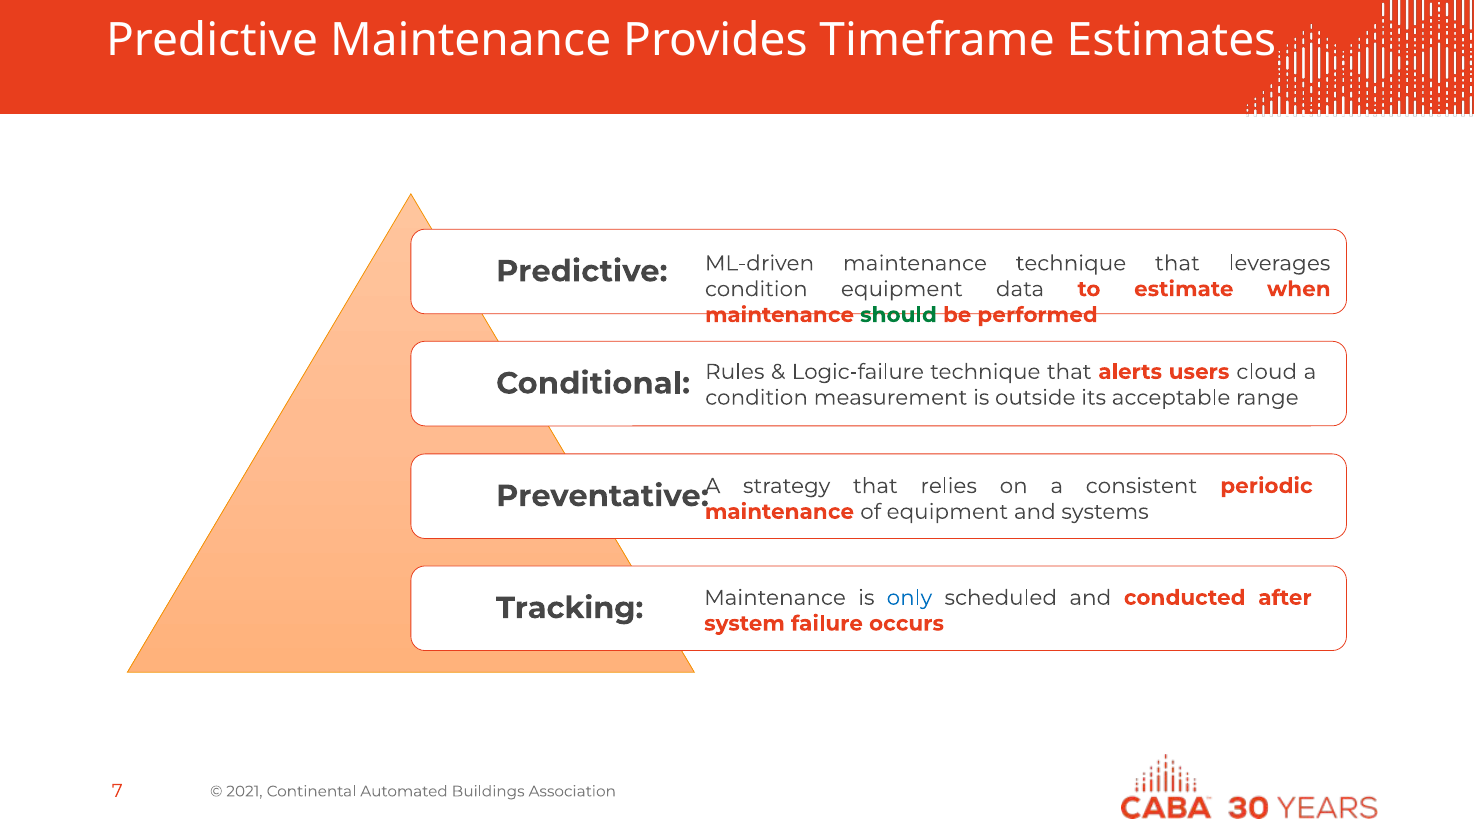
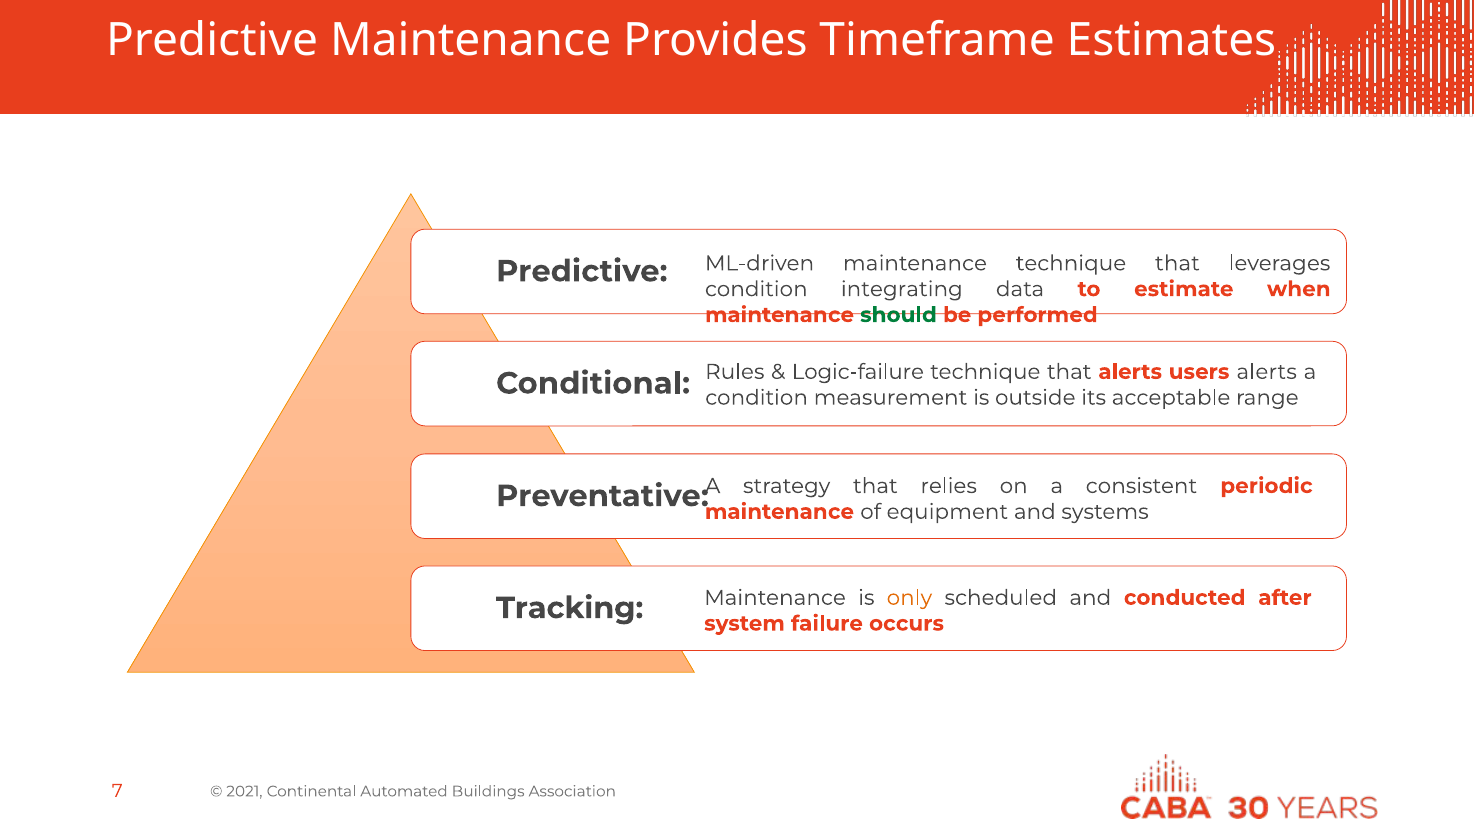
condition equipment: equipment -> integrating
users cloud: cloud -> alerts
only colour: blue -> orange
